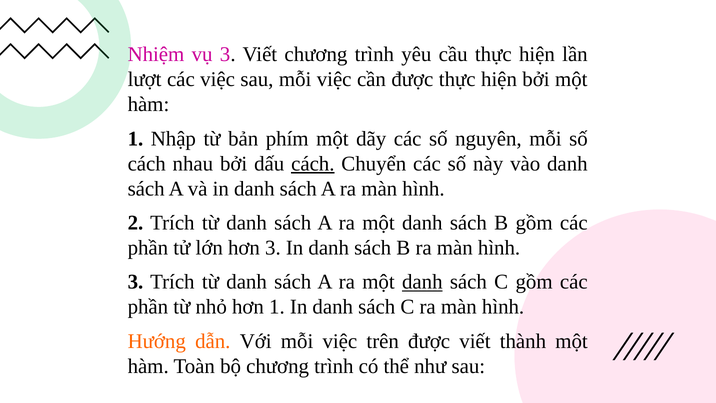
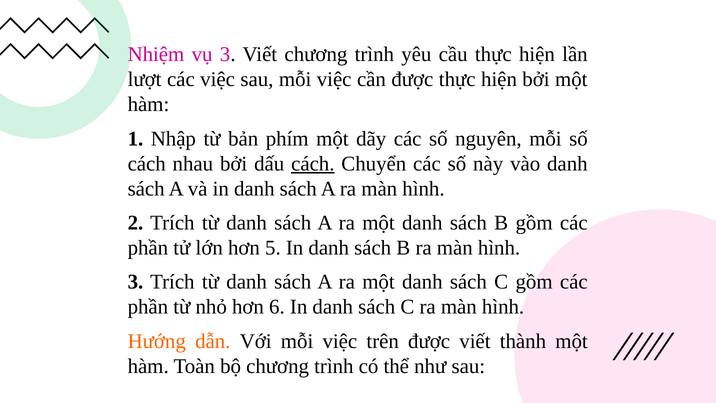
hơn 3: 3 -> 5
danh at (422, 282) underline: present -> none
hơn 1: 1 -> 6
